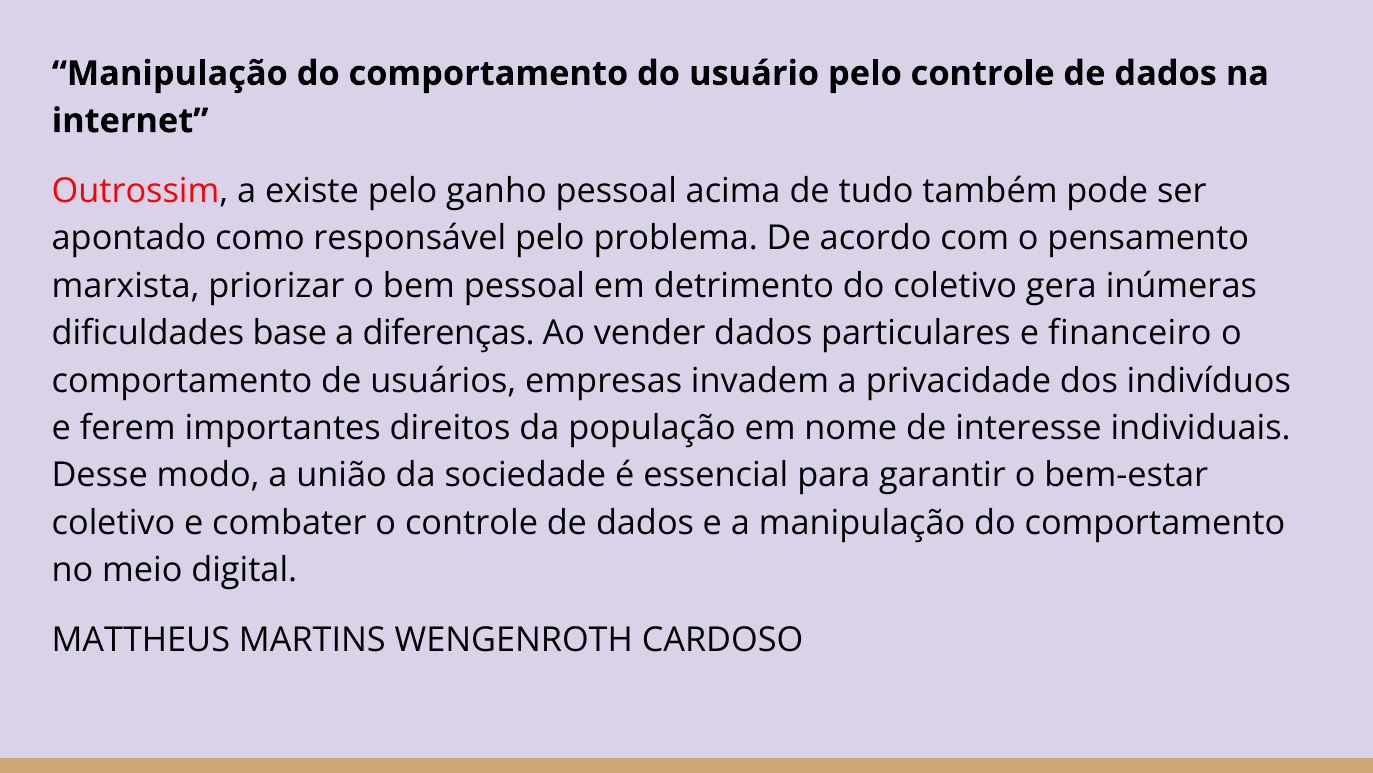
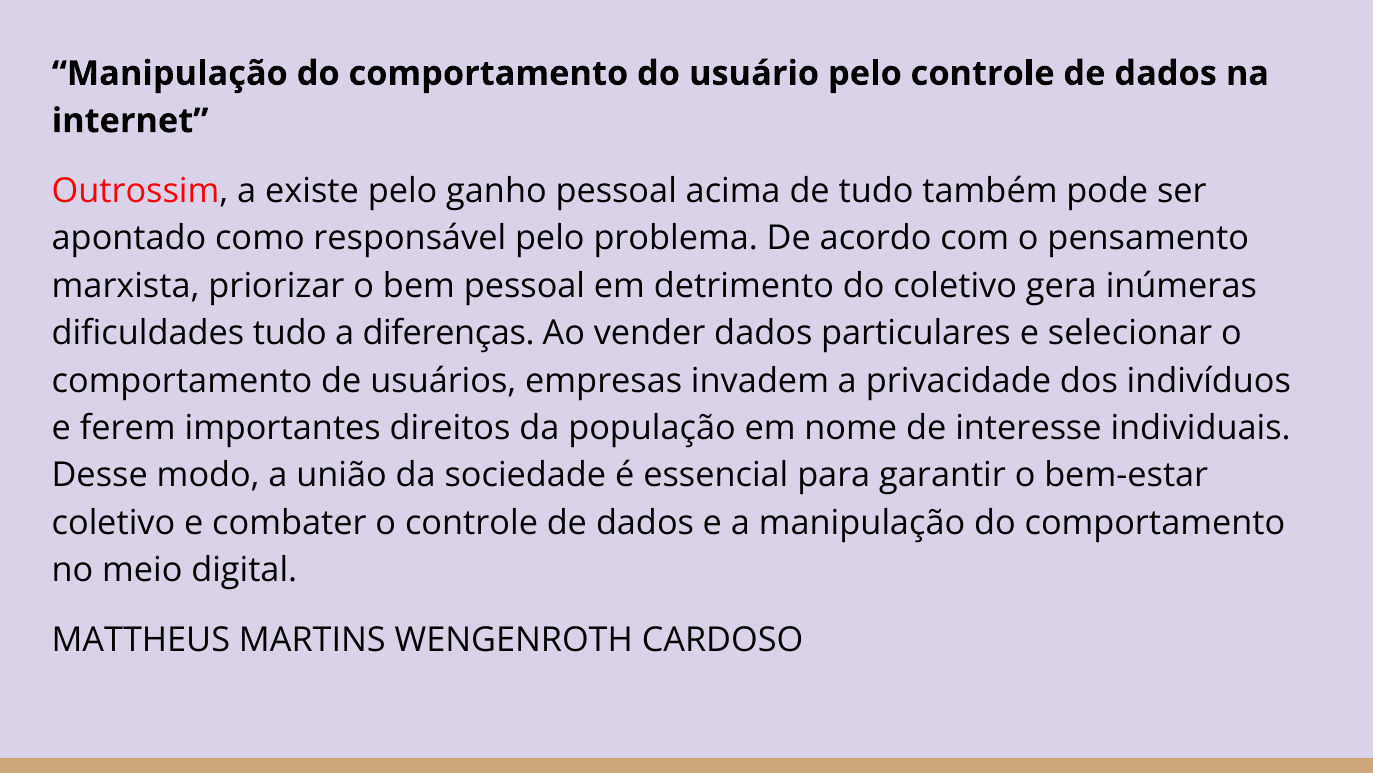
dificuldades base: base -> tudo
financeiro: financeiro -> selecionar
